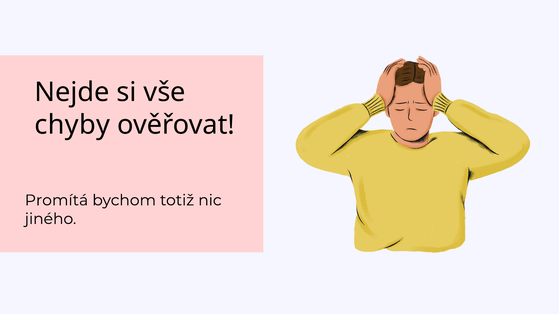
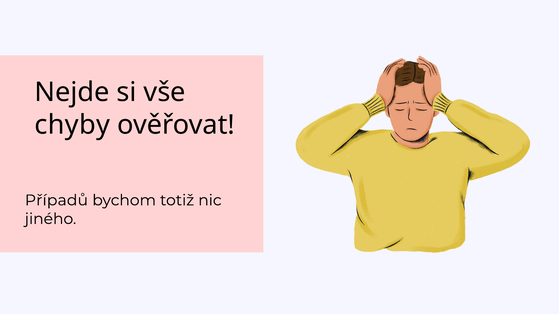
Promítá: Promítá -> Případů
